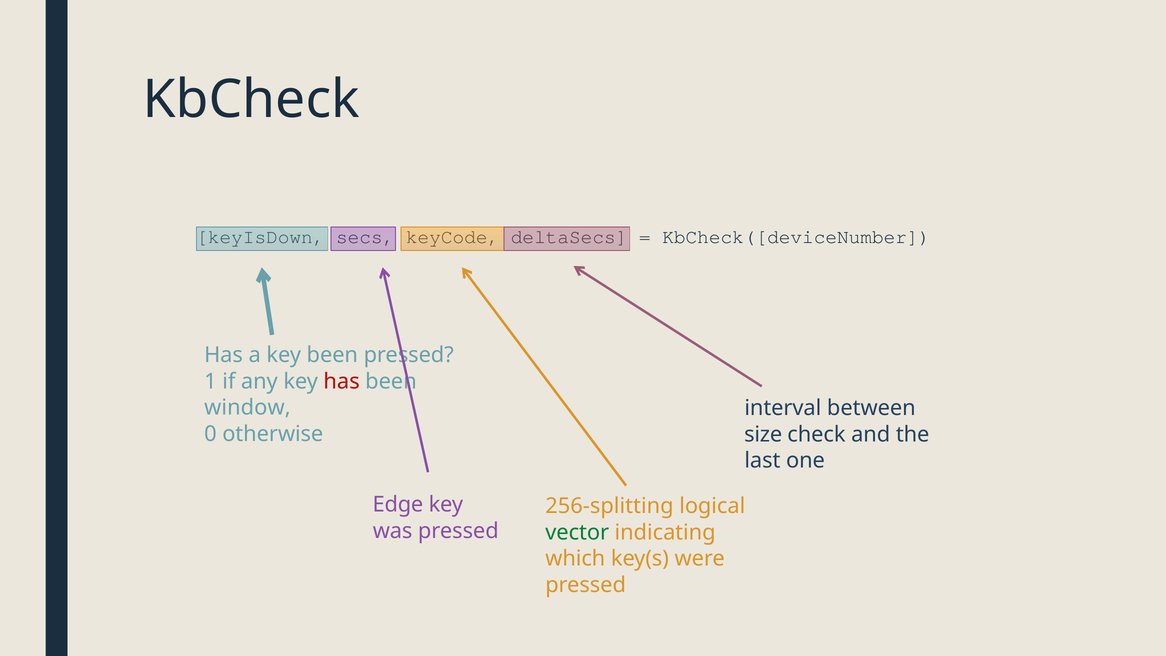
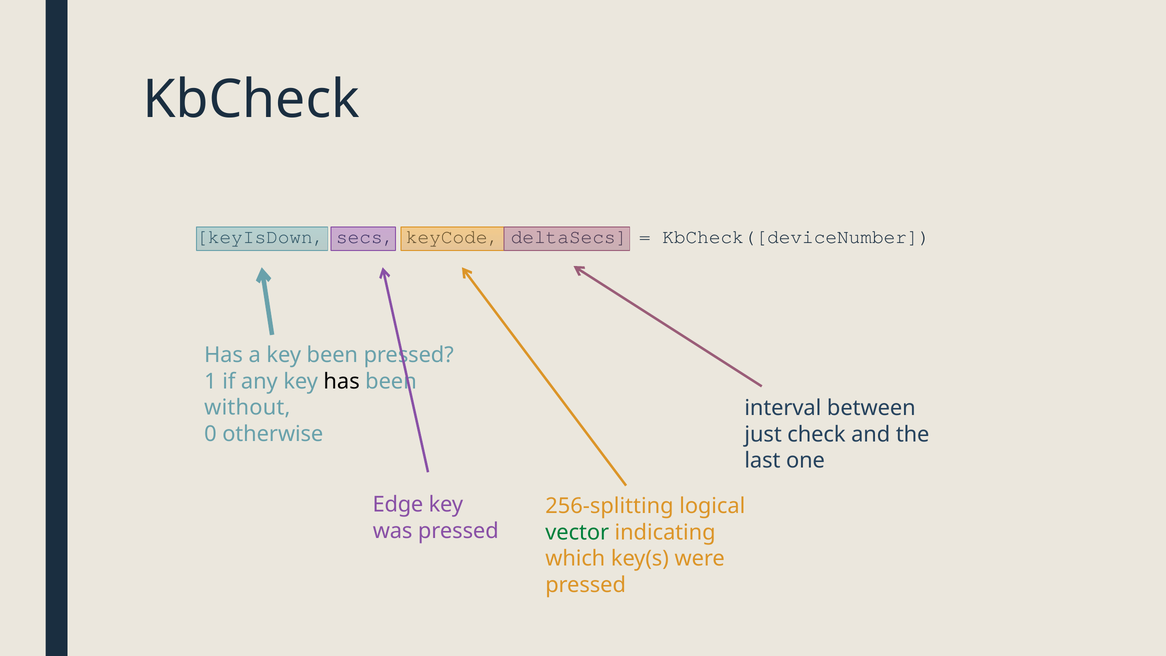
has at (342, 381) colour: red -> black
window: window -> without
size: size -> just
